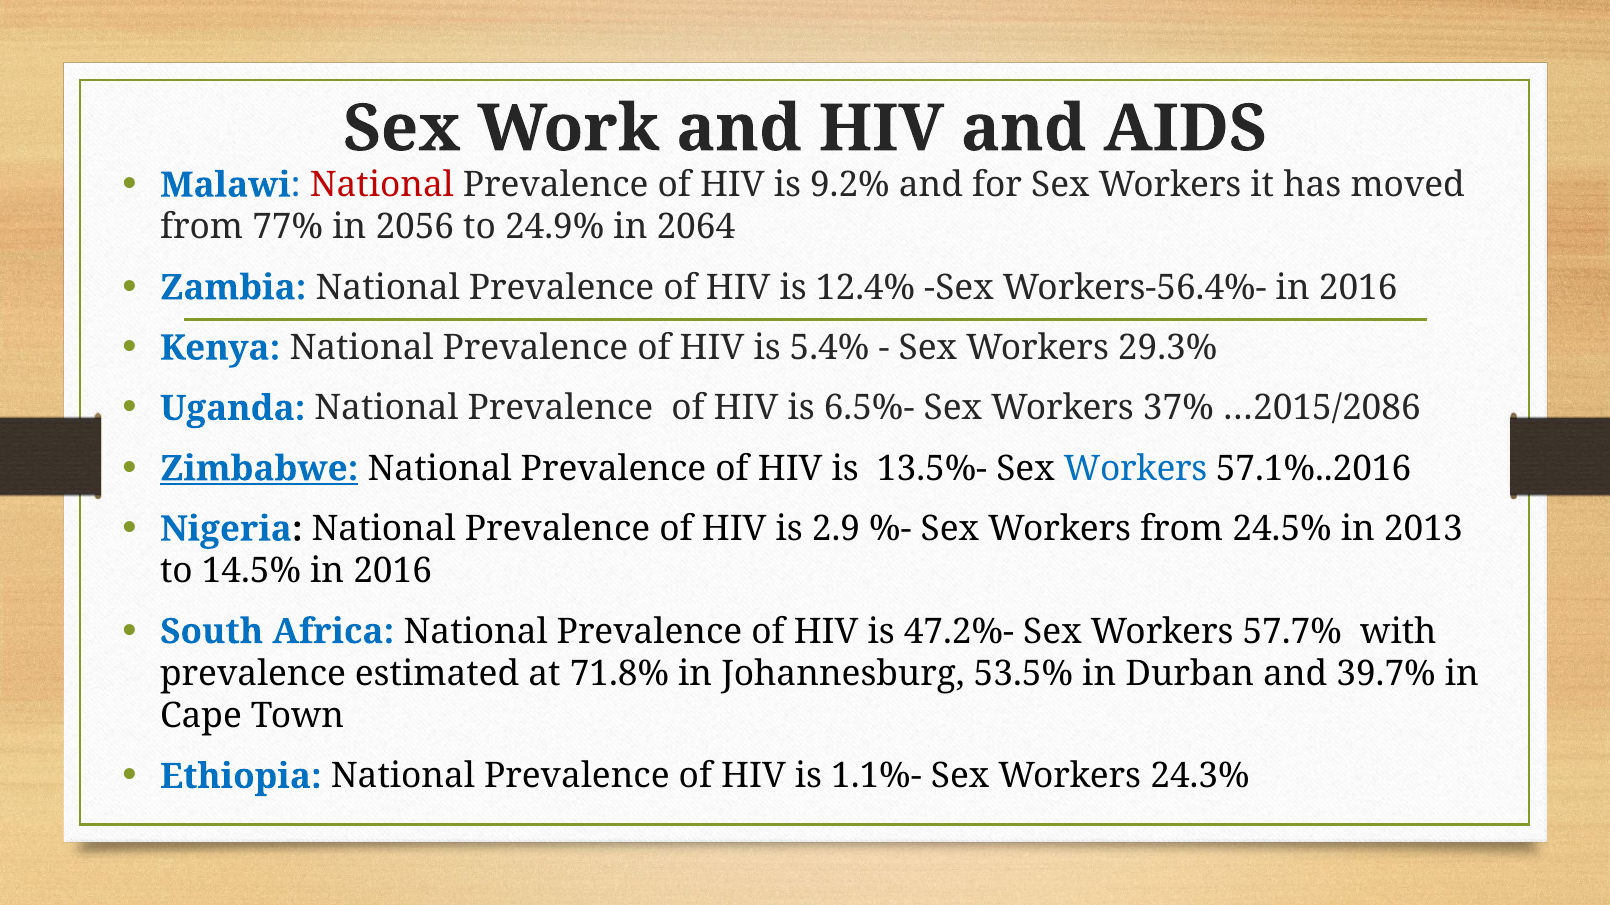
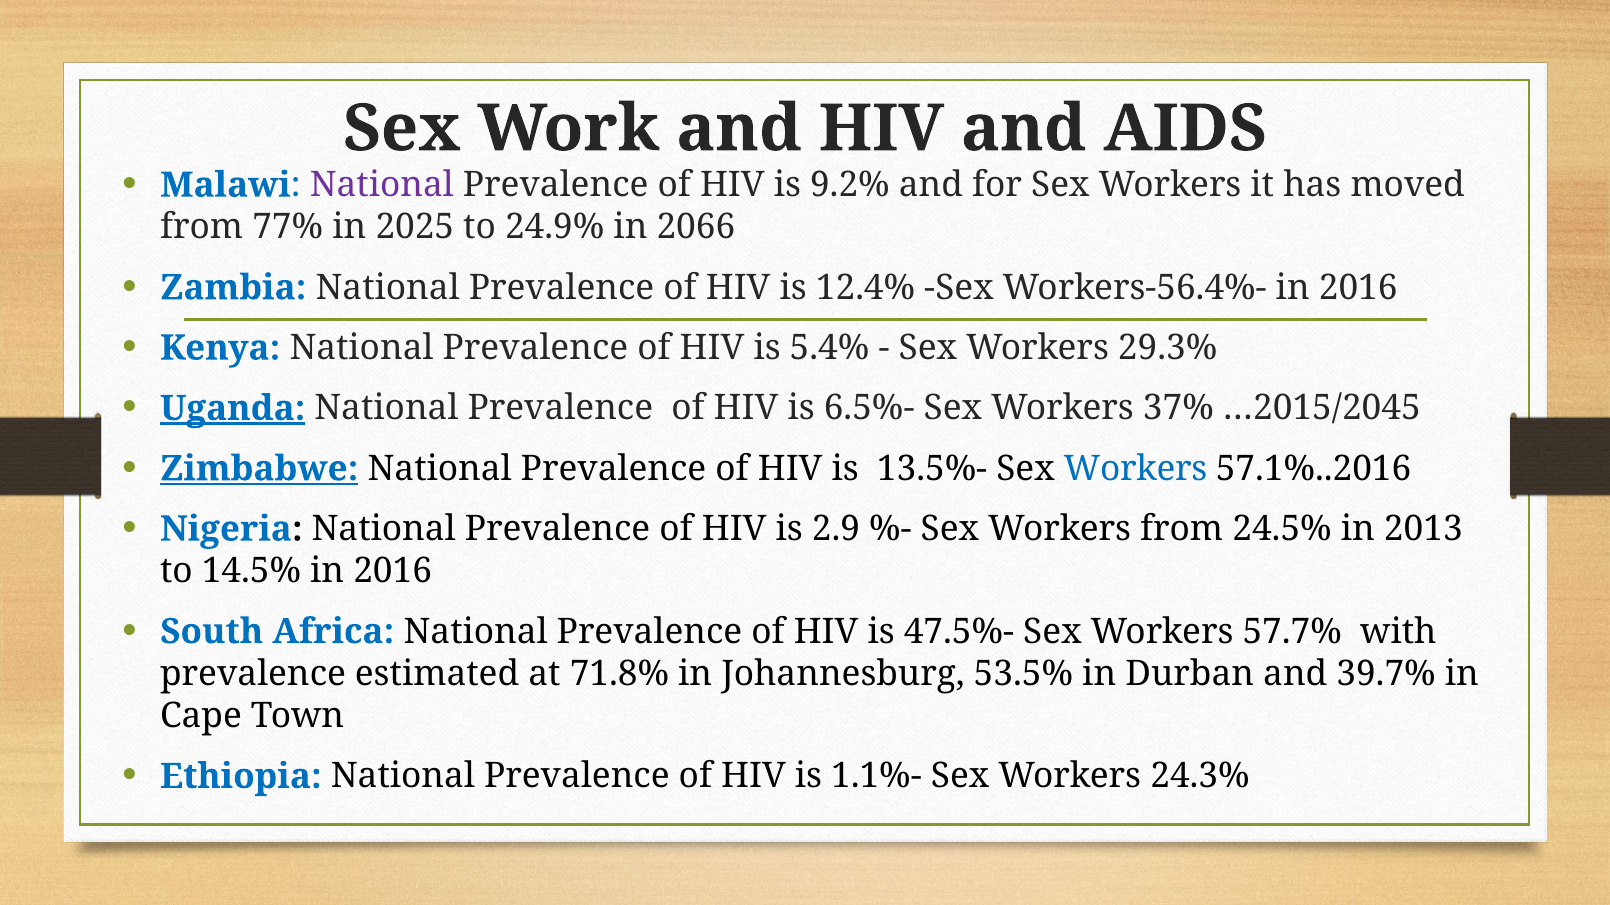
National at (382, 185) colour: red -> purple
2056: 2056 -> 2025
2064: 2064 -> 2066
Uganda underline: none -> present
…2015/2086: …2015/2086 -> …2015/2045
47.2%-: 47.2%- -> 47.5%-
